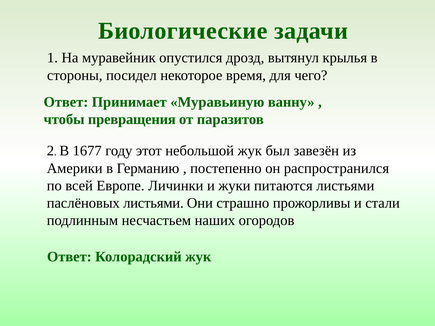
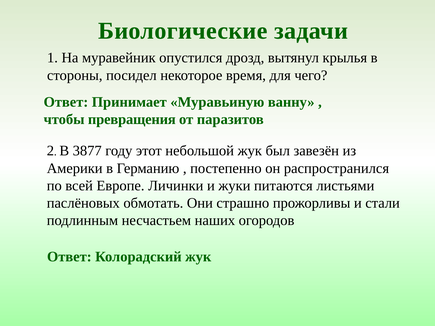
1677: 1677 -> 3877
паслёновых листьями: листьями -> обмотать
